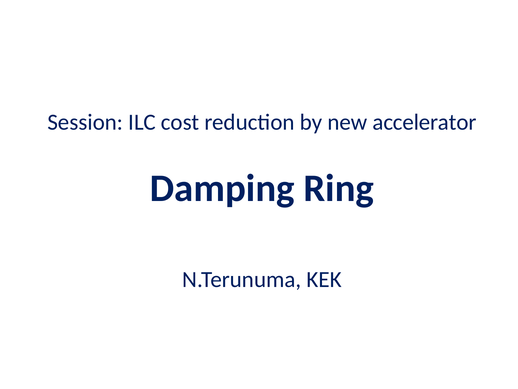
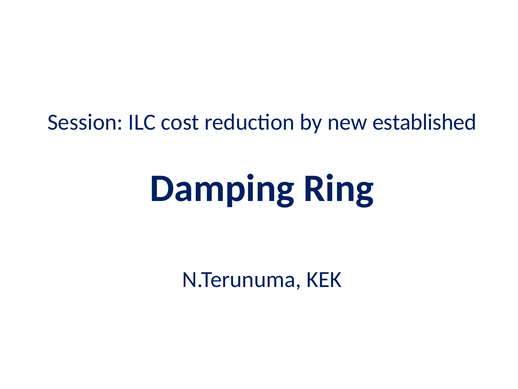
accelerator: accelerator -> established
